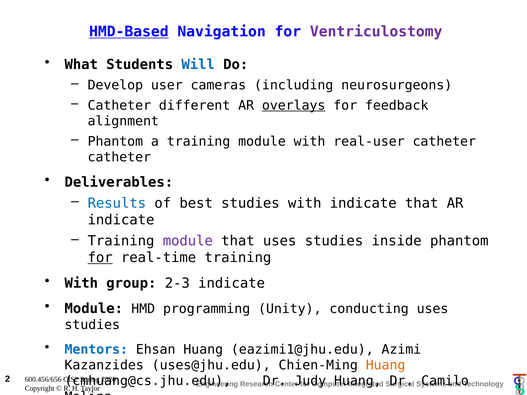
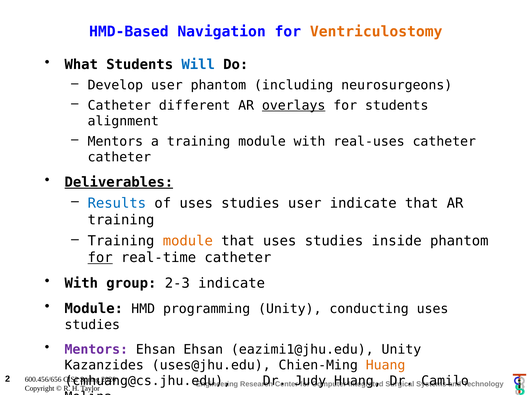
HMD-Based underline: present -> none
Ventriculostomy colour: purple -> orange
user cameras: cameras -> phantom
for feedback: feedback -> students
Phantom at (115, 141): Phantom -> Mentors
real-user: real-user -> real-uses
Deliverables underline: none -> present
of best: best -> uses
studies with: with -> user
indicate at (121, 220): indicate -> training
module at (188, 241) colour: purple -> orange
real-time training: training -> catheter
Mentors at (96, 350) colour: blue -> purple
Ehsan Huang: Huang -> Ehsan
eazimi1@jhu.edu Azimi: Azimi -> Unity
